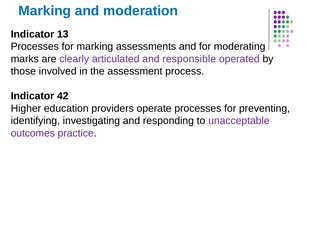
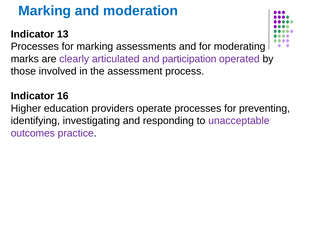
responsible: responsible -> participation
42: 42 -> 16
